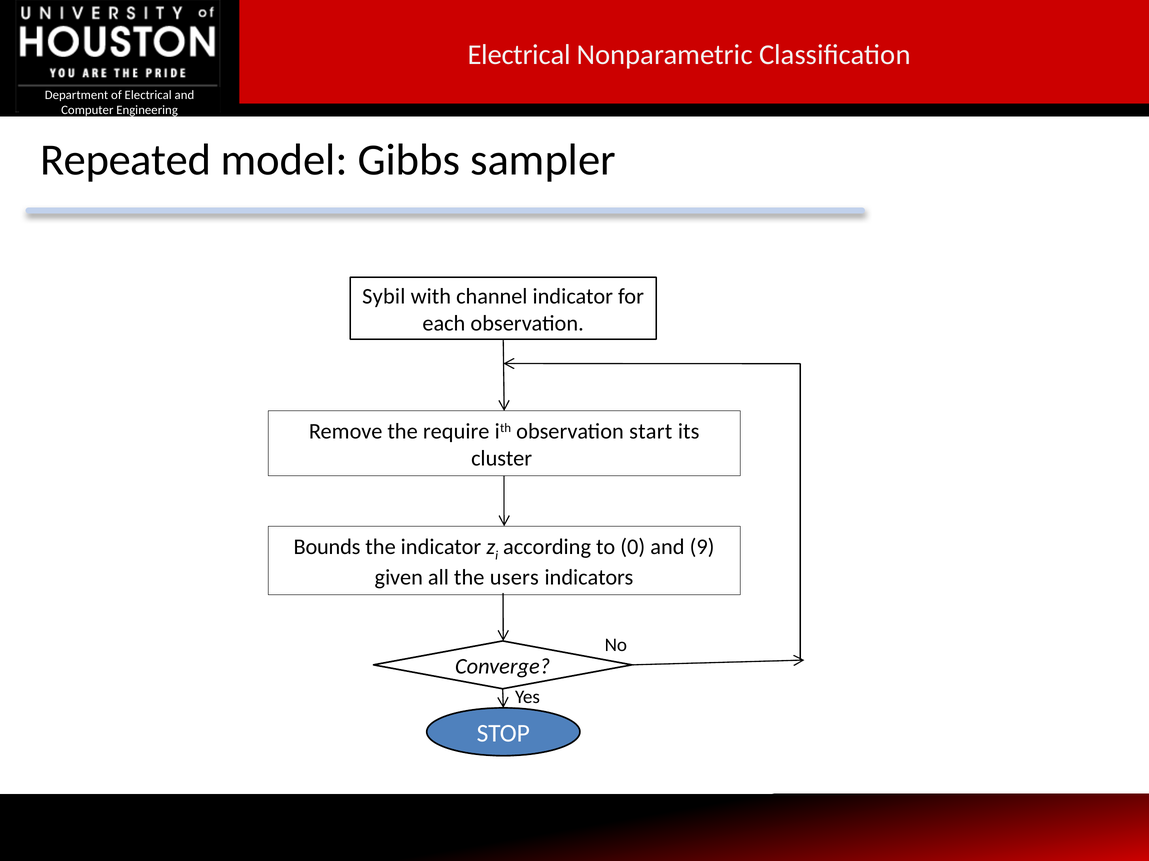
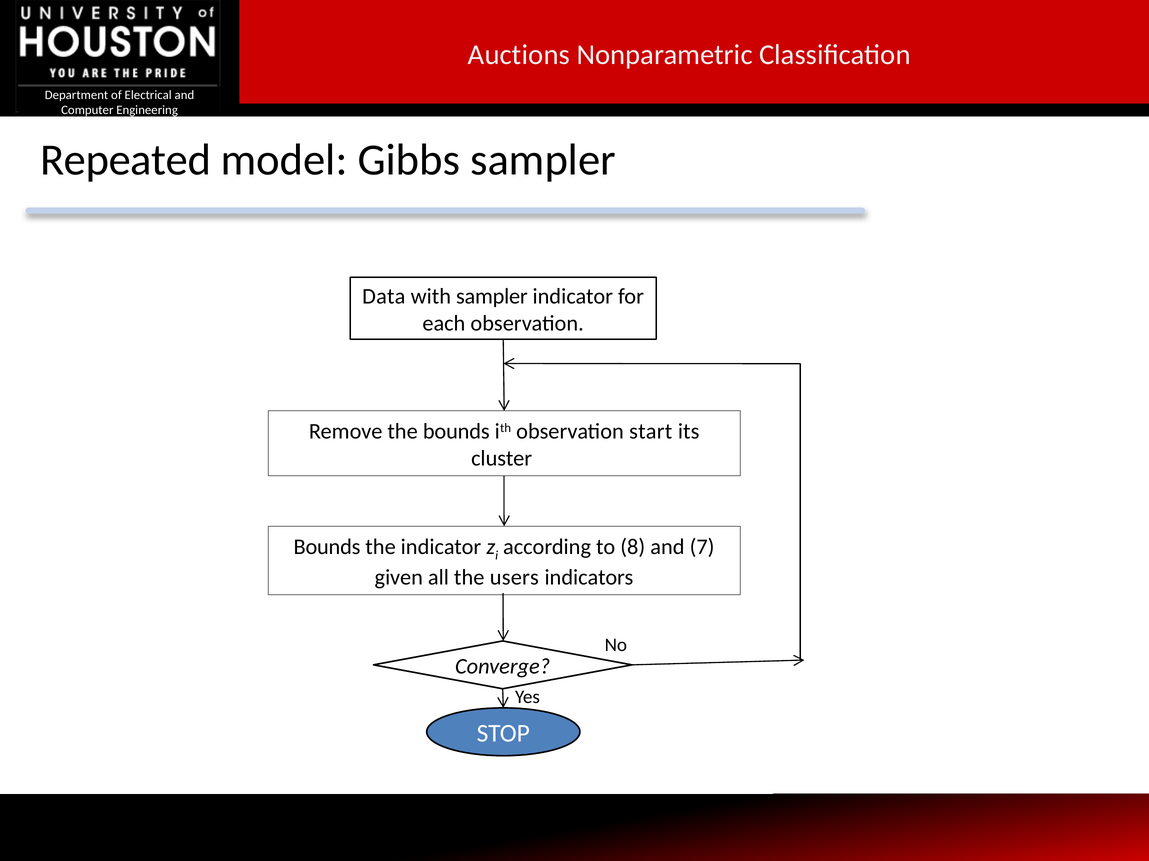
Electrical at (519, 55): Electrical -> Auctions
Sybil: Sybil -> Data
with channel: channel -> sampler
the require: require -> bounds
0: 0 -> 8
9: 9 -> 7
